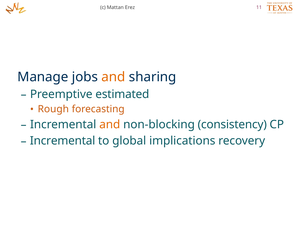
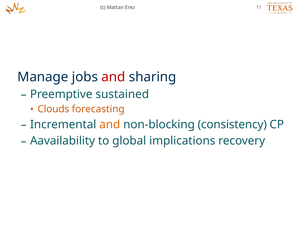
and at (113, 77) colour: orange -> red
estimated: estimated -> sustained
Rough: Rough -> Clouds
Incremental at (63, 141): Incremental -> Aavailability
